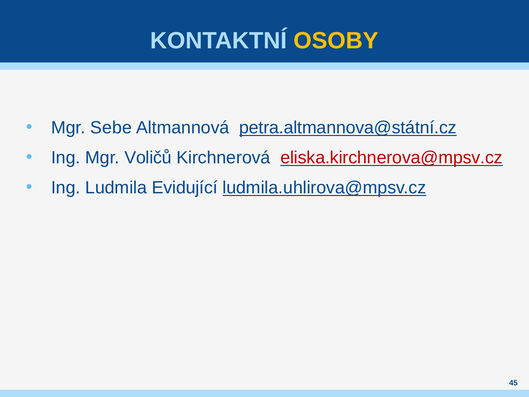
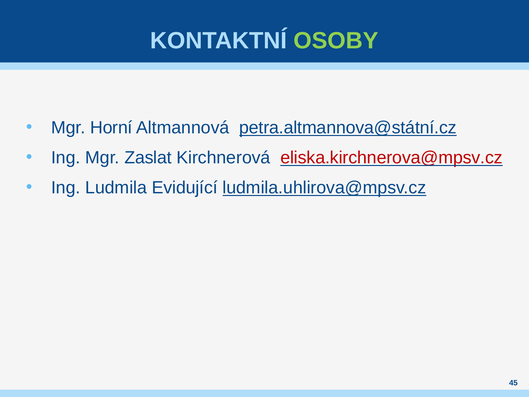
OSOBY colour: yellow -> light green
Sebe: Sebe -> Horní
Voličů: Voličů -> Zaslat
